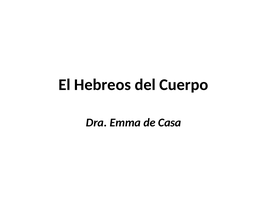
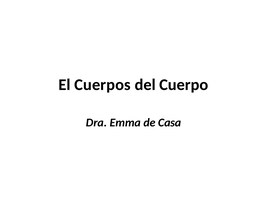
Hebreos: Hebreos -> Cuerpos
